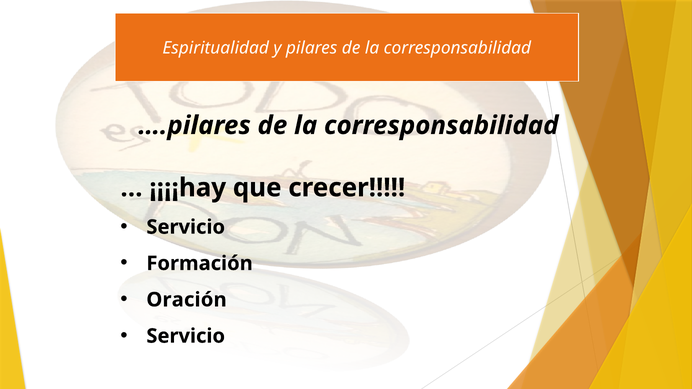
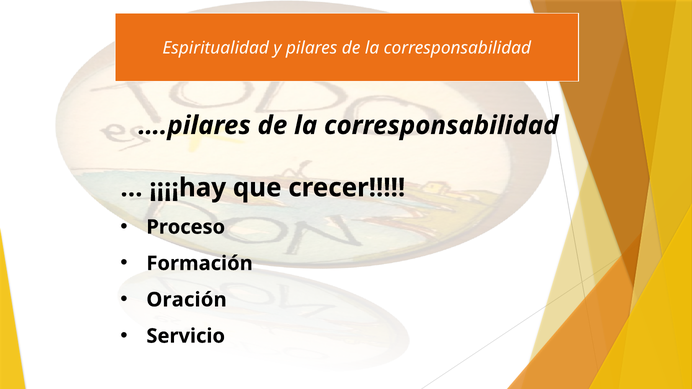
Servicio at (186, 227): Servicio -> Proceso
